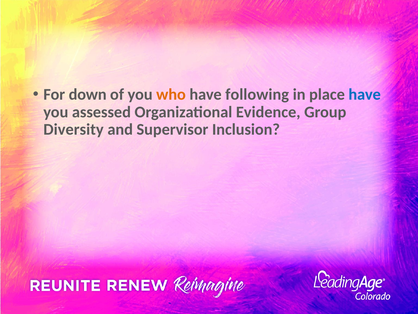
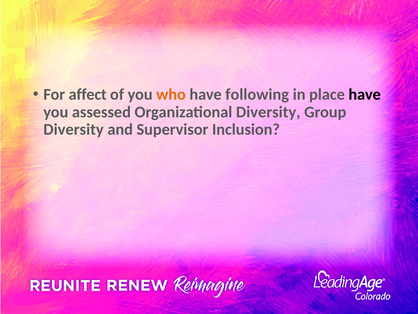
down: down -> affect
have at (365, 94) colour: blue -> black
Organizational Evidence: Evidence -> Diversity
